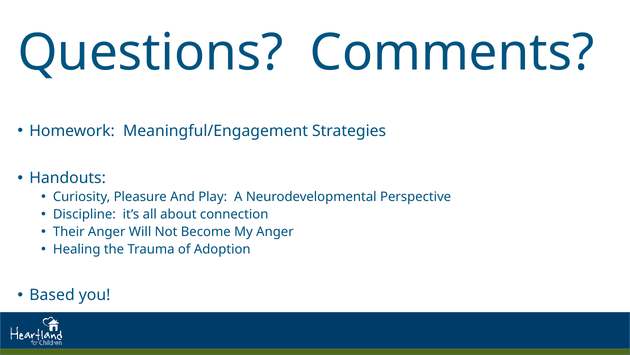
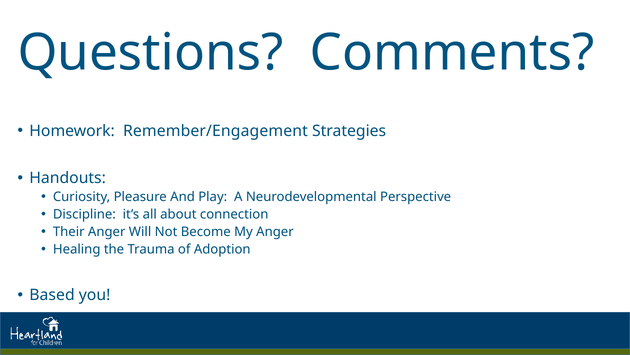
Meaningful/Engagement: Meaningful/Engagement -> Remember/Engagement
